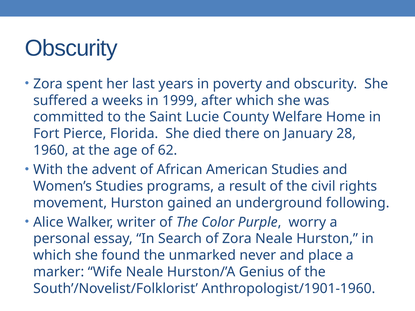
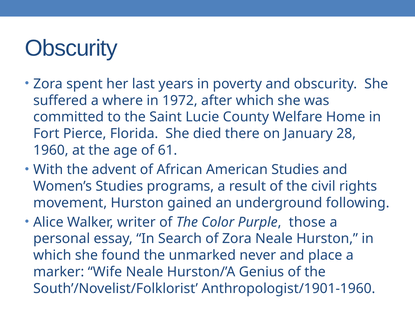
weeks: weeks -> where
1999: 1999 -> 1972
62: 62 -> 61
worry: worry -> those
